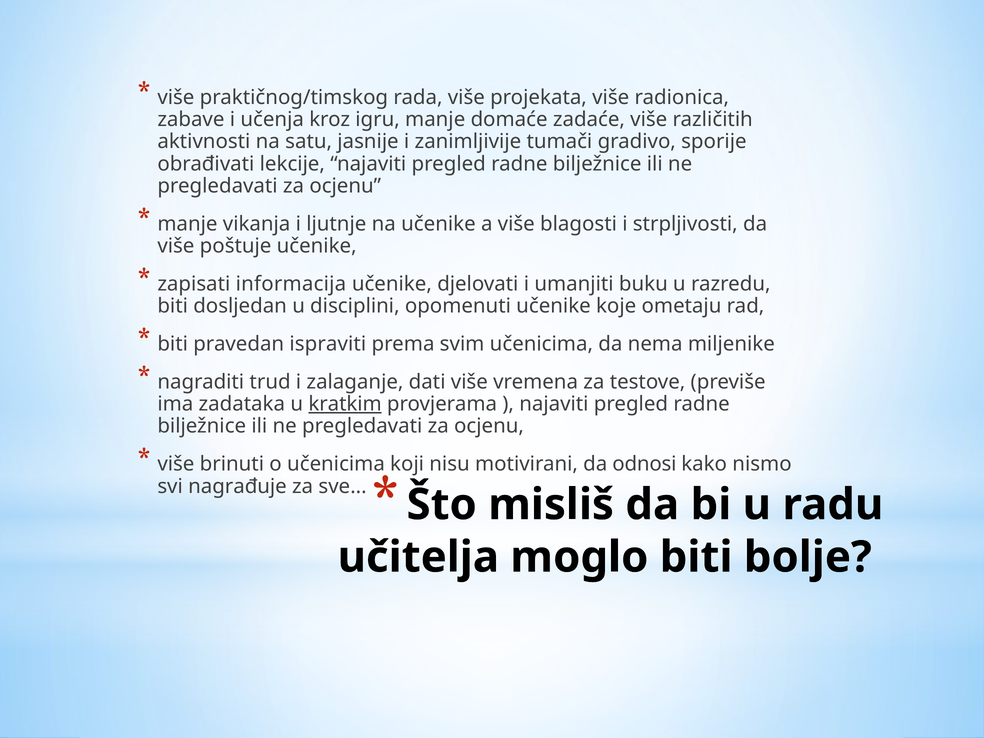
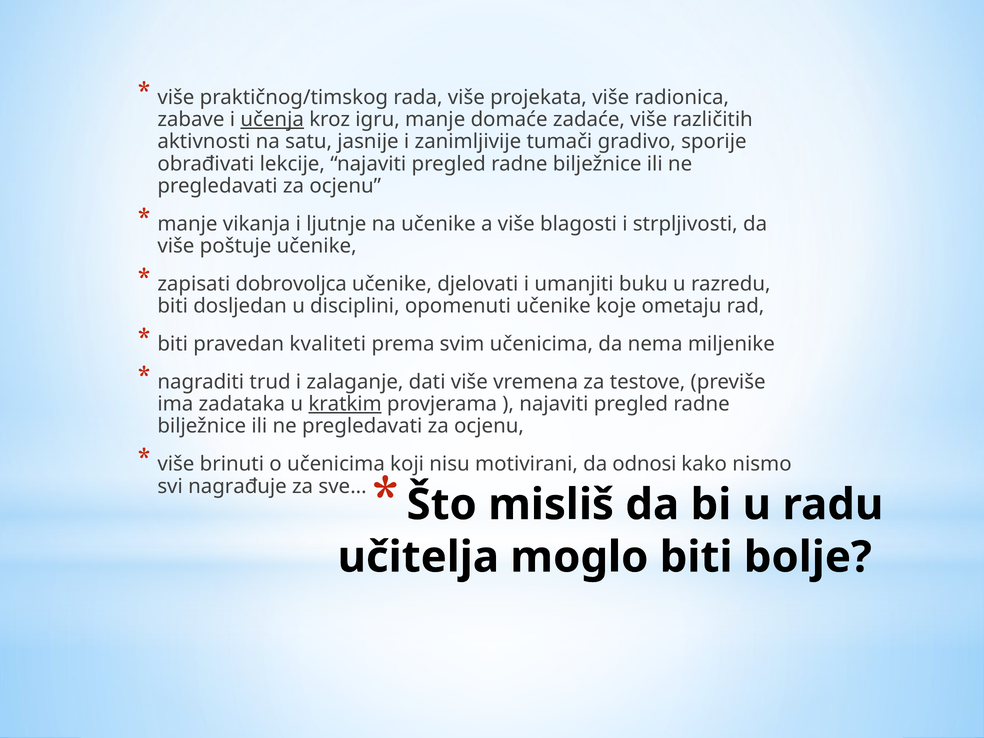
učenja underline: none -> present
informacija: informacija -> dobrovoljca
ispraviti: ispraviti -> kvaliteti
